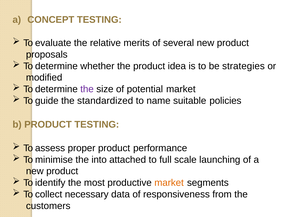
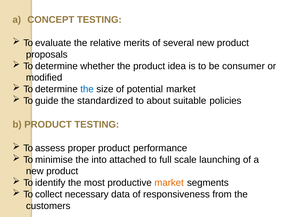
strategies: strategies -> consumer
the at (87, 89) colour: purple -> blue
name: name -> about
